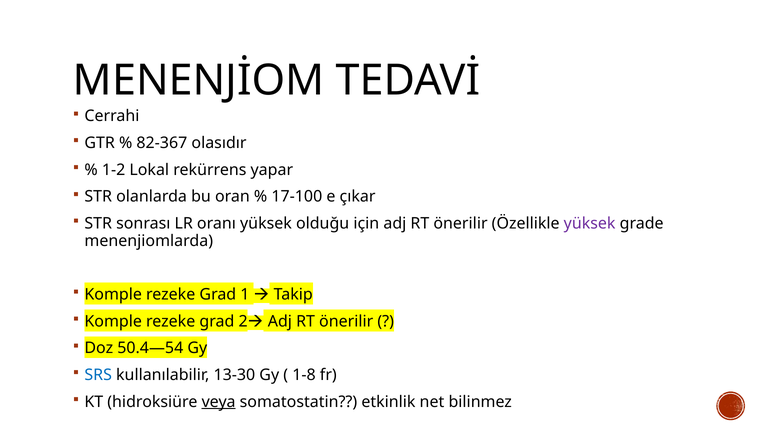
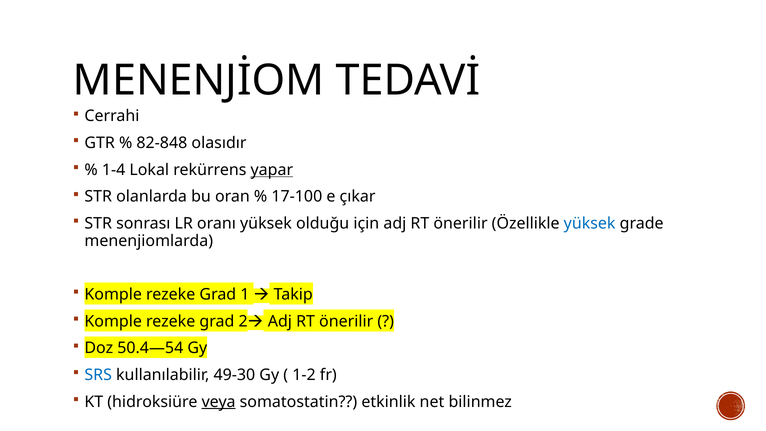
82-367: 82-367 -> 82-848
1-2: 1-2 -> 1-4
yapar underline: none -> present
yüksek at (590, 223) colour: purple -> blue
13-30: 13-30 -> 49-30
1-8: 1-8 -> 1-2
